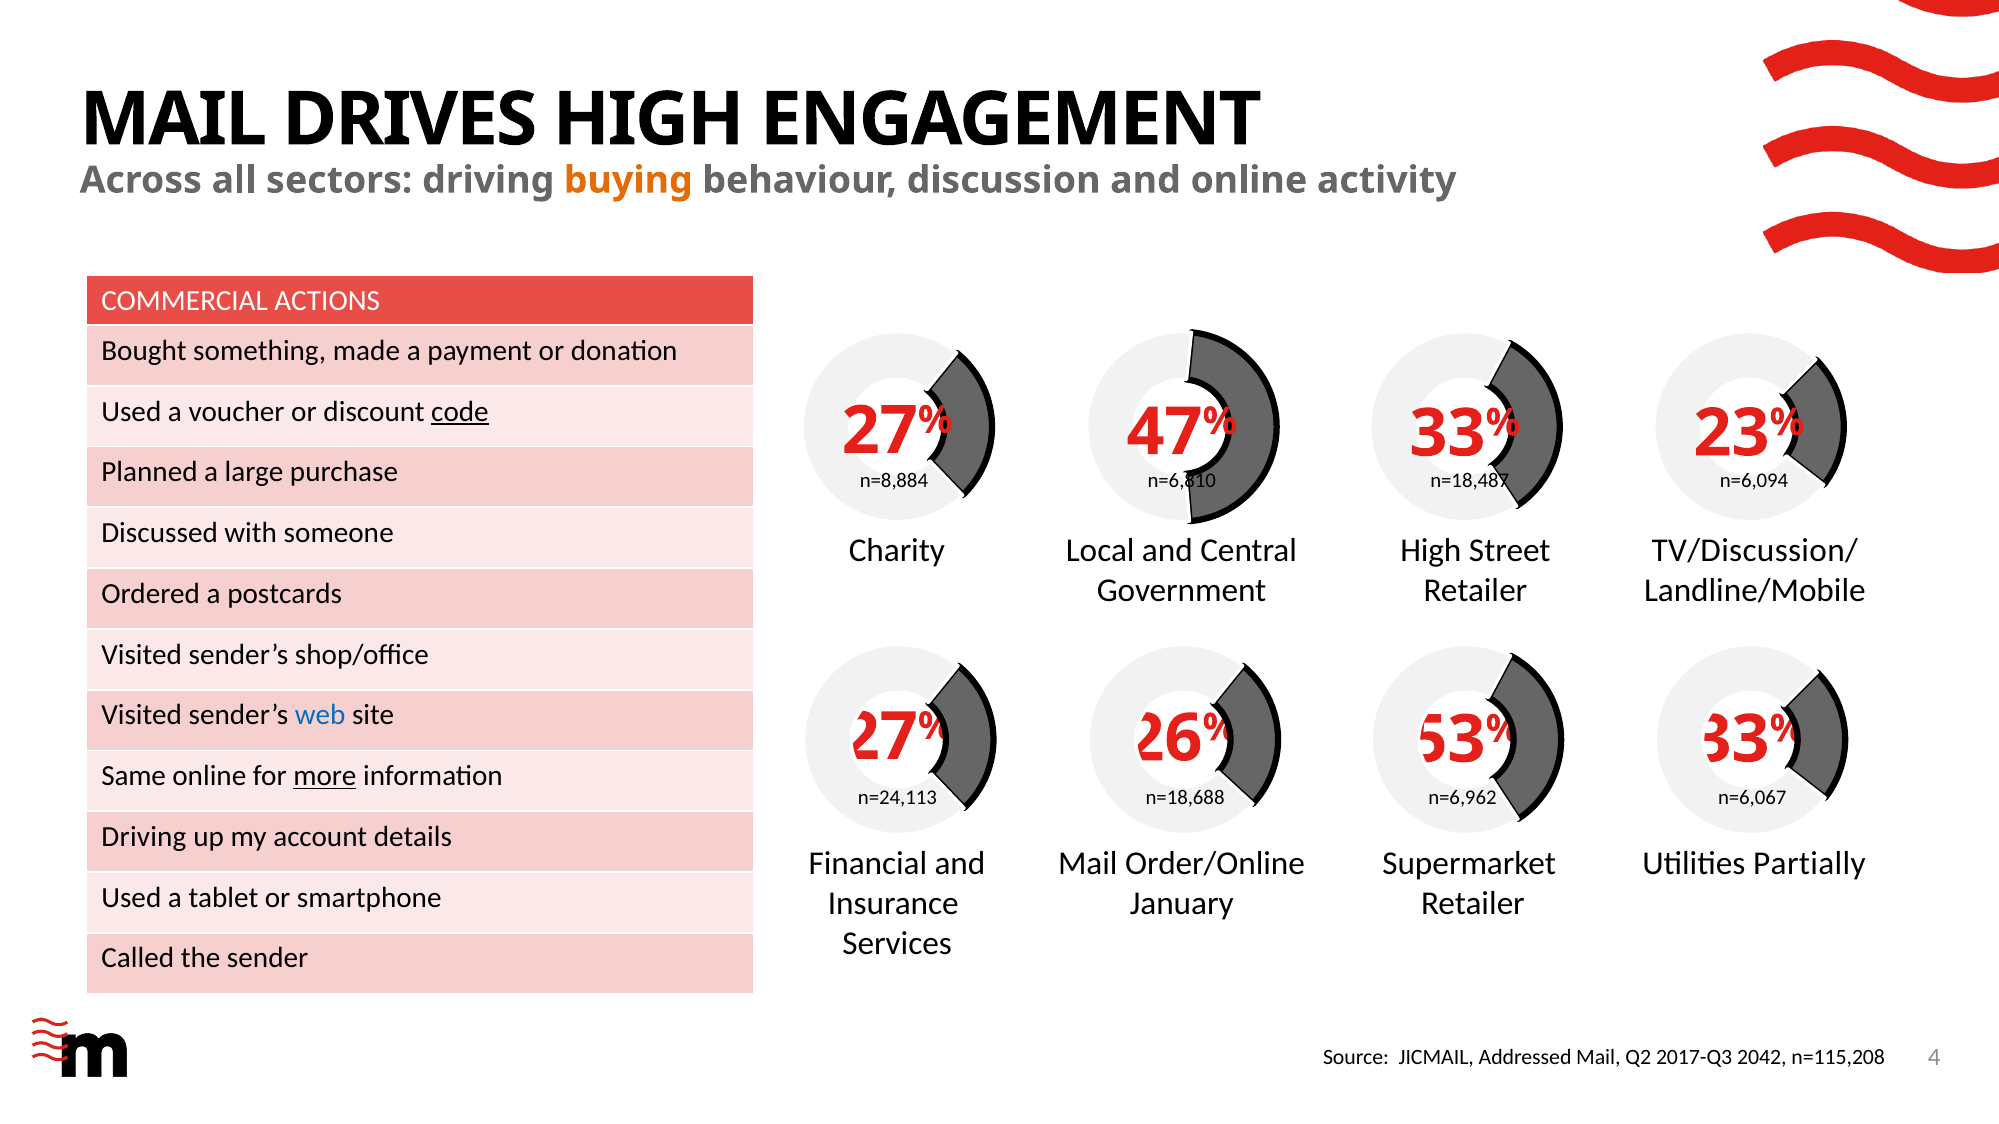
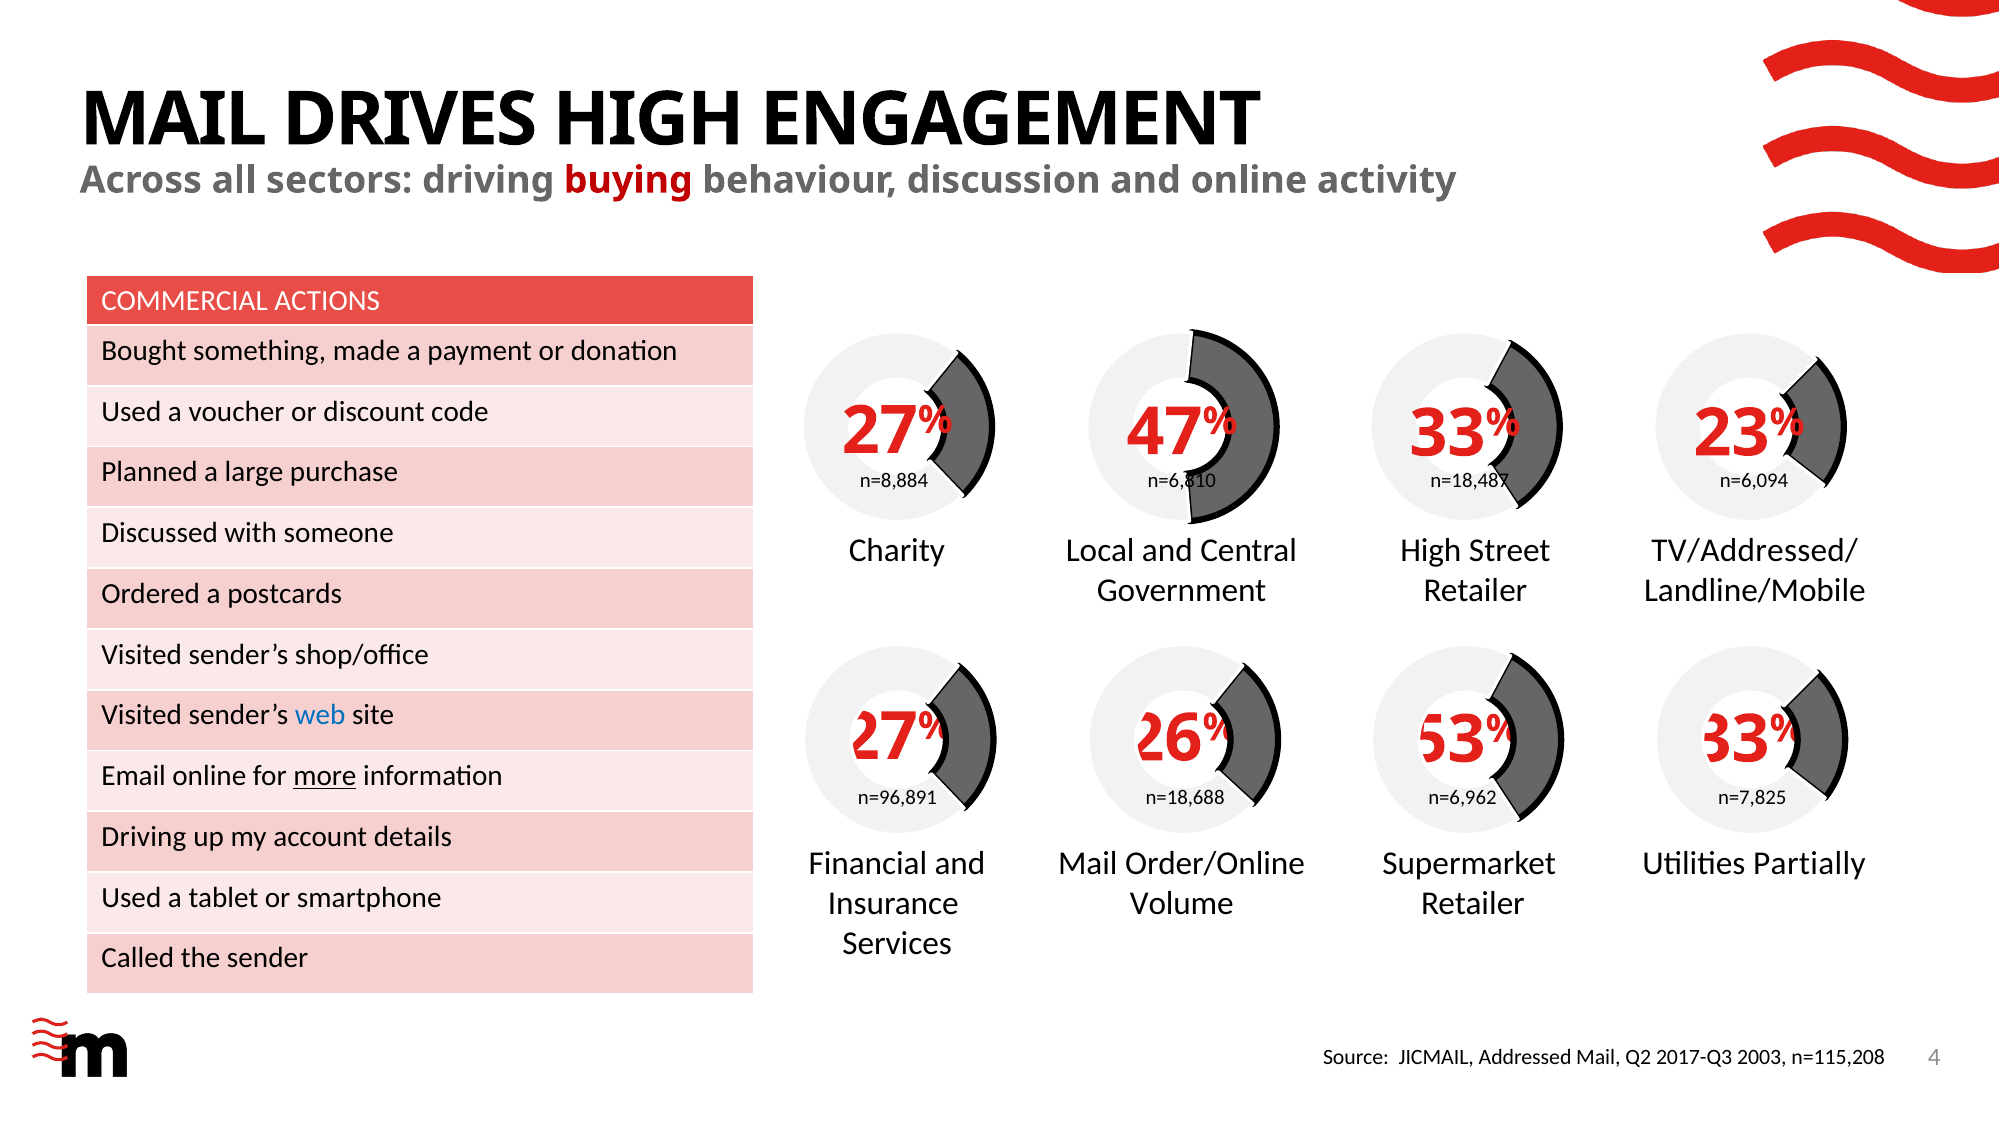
buying colour: orange -> red
code underline: present -> none
TV/Discussion/: TV/Discussion/ -> TV/Addressed/
Same: Same -> Email
n=24,113: n=24,113 -> n=96,891
n=6,067: n=6,067 -> n=7,825
January: January -> Volume
2042: 2042 -> 2003
